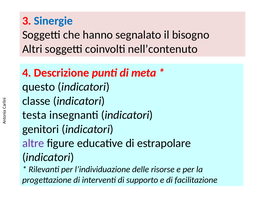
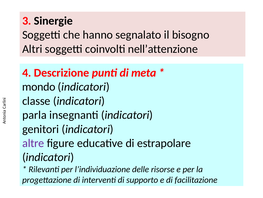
Sinergie colour: blue -> black
nell’contenuto: nell’contenuto -> nell’attenzione
questo: questo -> mondo
testa: testa -> parla
